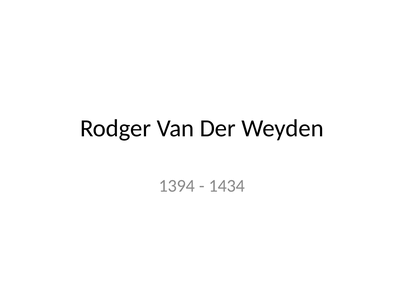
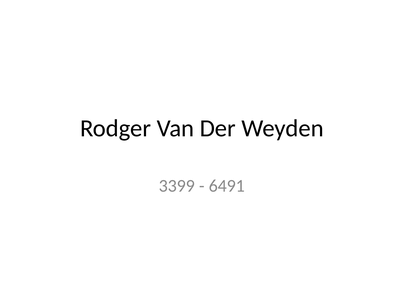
1394: 1394 -> 3399
1434: 1434 -> 6491
